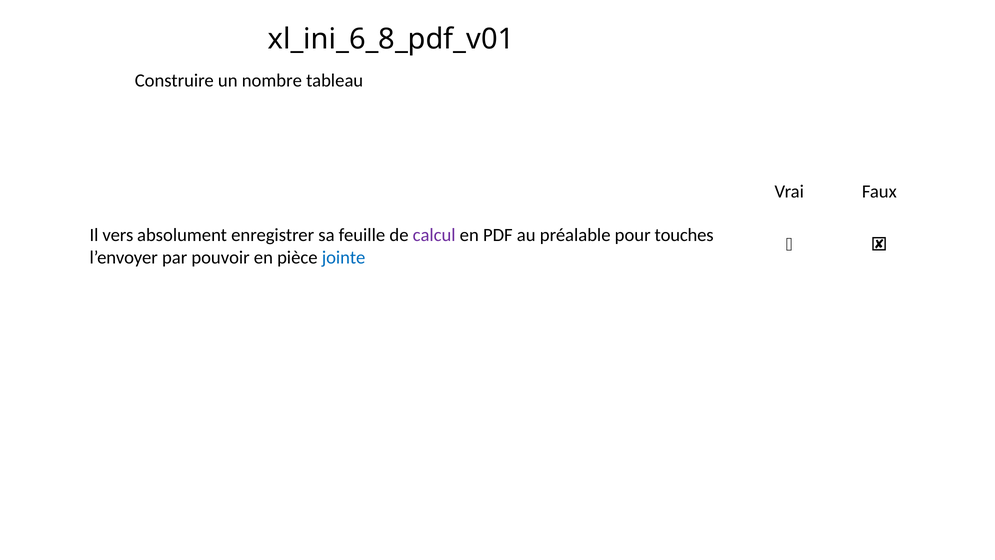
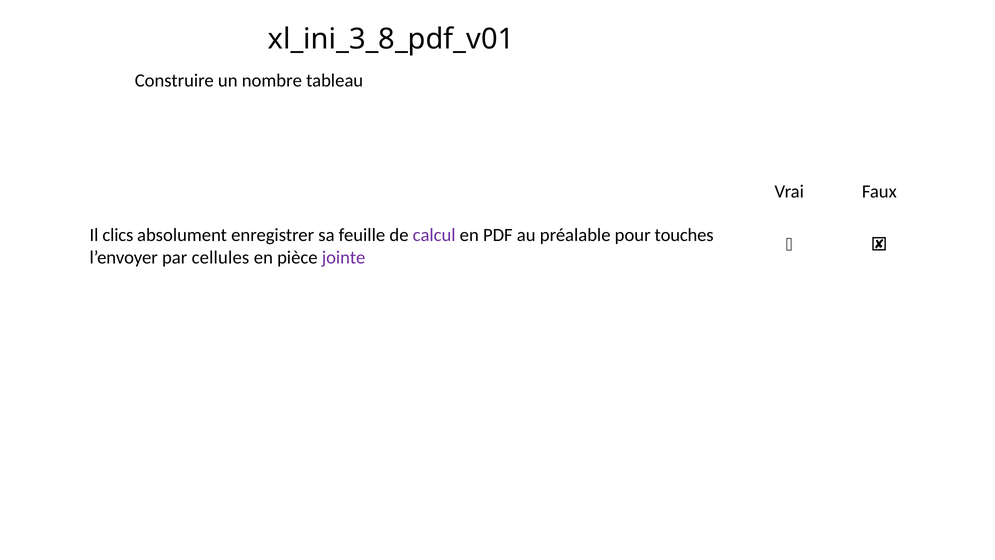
xl_ini_6_8_pdf_v01: xl_ini_6_8_pdf_v01 -> xl_ini_3_8_pdf_v01
vers: vers -> clics
pouvoir: pouvoir -> cellules
jointe colour: blue -> purple
